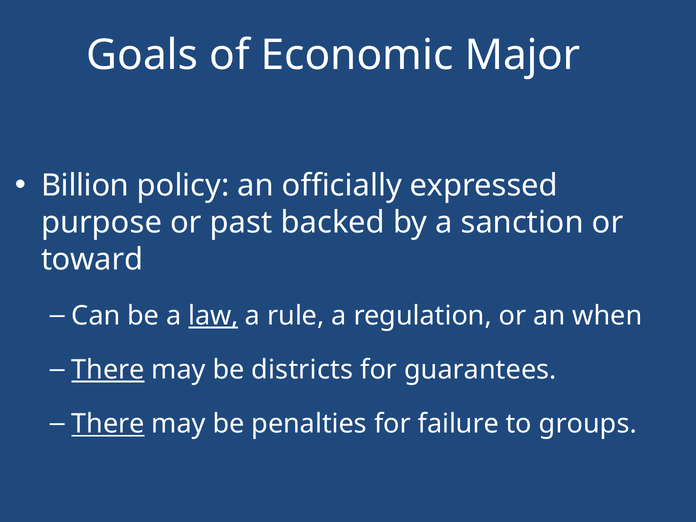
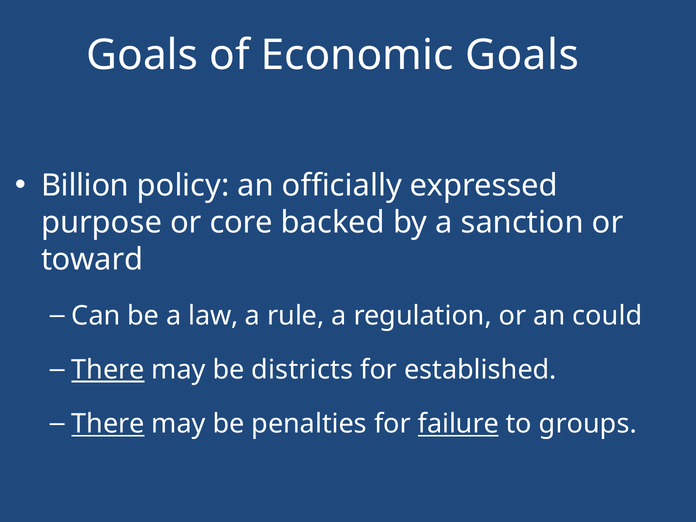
Economic Major: Major -> Goals
past: past -> core
law underline: present -> none
when: when -> could
guarantees: guarantees -> established
failure underline: none -> present
